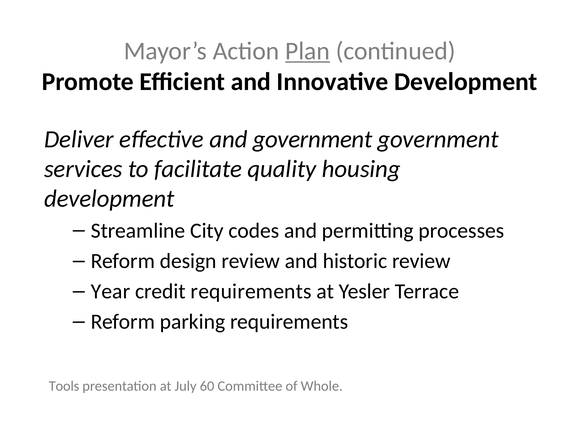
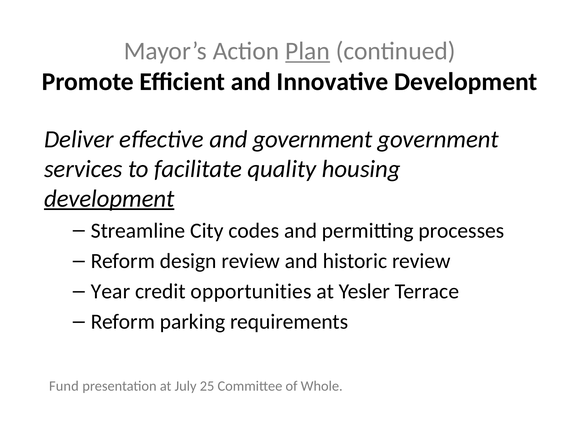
development at (109, 199) underline: none -> present
credit requirements: requirements -> opportunities
Tools: Tools -> Fund
60: 60 -> 25
